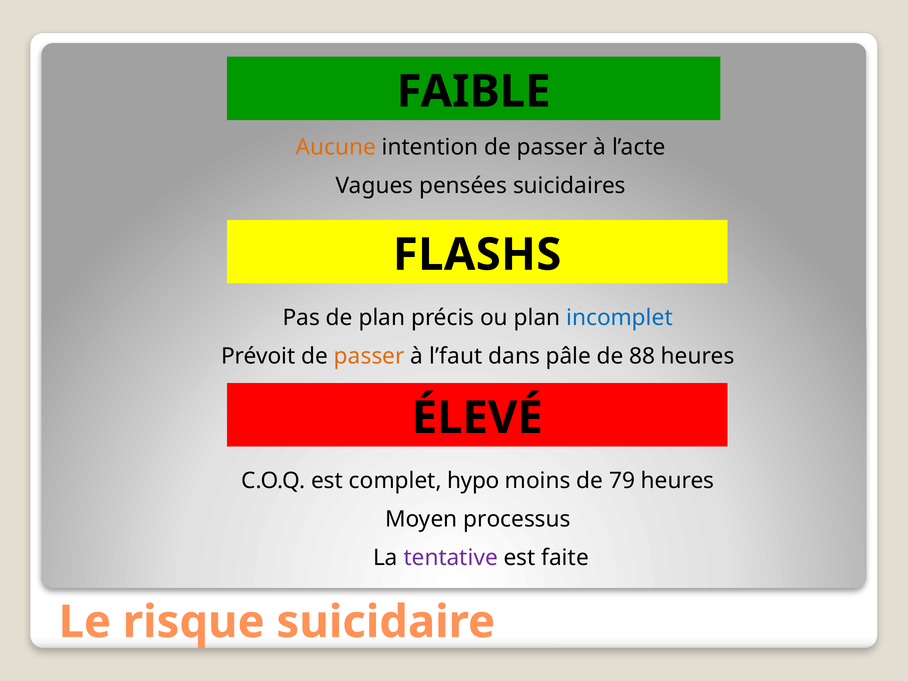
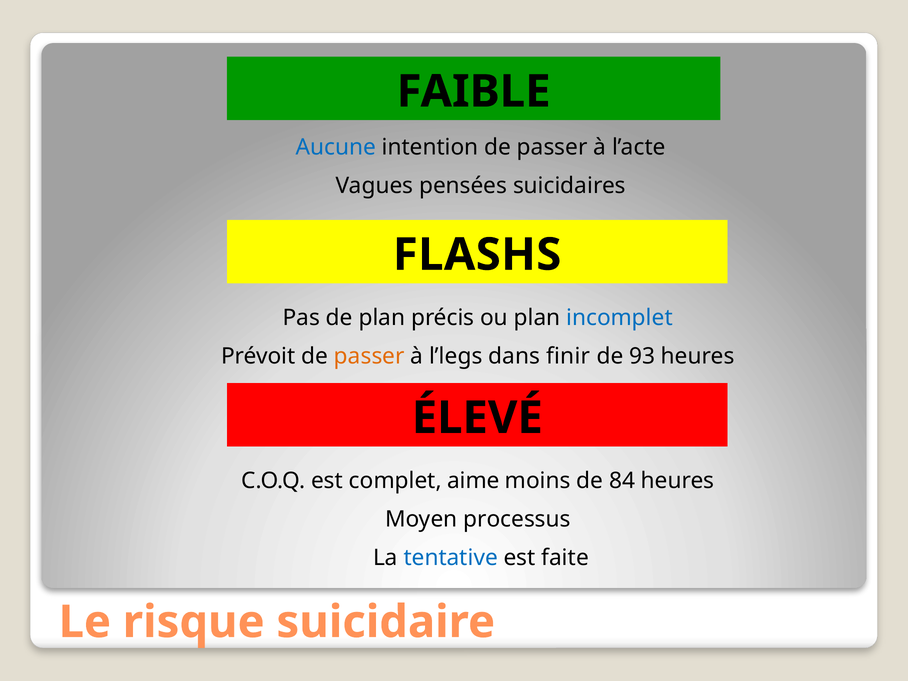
Aucune colour: orange -> blue
l’faut: l’faut -> l’legs
pâle: pâle -> finir
88: 88 -> 93
hypo: hypo -> aime
79: 79 -> 84
tentative colour: purple -> blue
